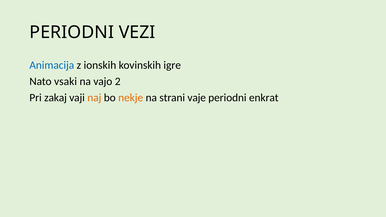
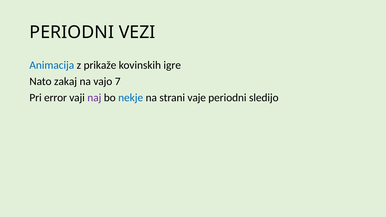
ionskih: ionskih -> prikaže
vsaki: vsaki -> zakaj
2: 2 -> 7
zakaj: zakaj -> error
naj colour: orange -> purple
nekje colour: orange -> blue
enkrat: enkrat -> sledijo
